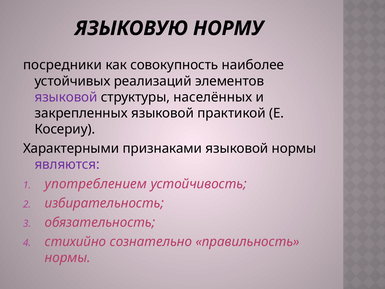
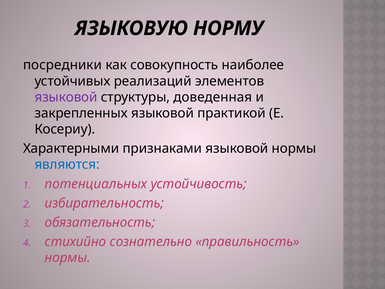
населённых: населённых -> доведенная
являются colour: purple -> blue
употреблением: употреблением -> потенциальных
